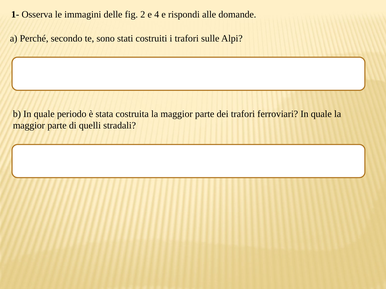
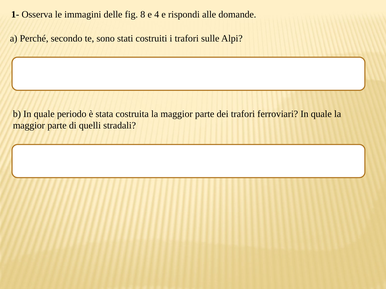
2: 2 -> 8
